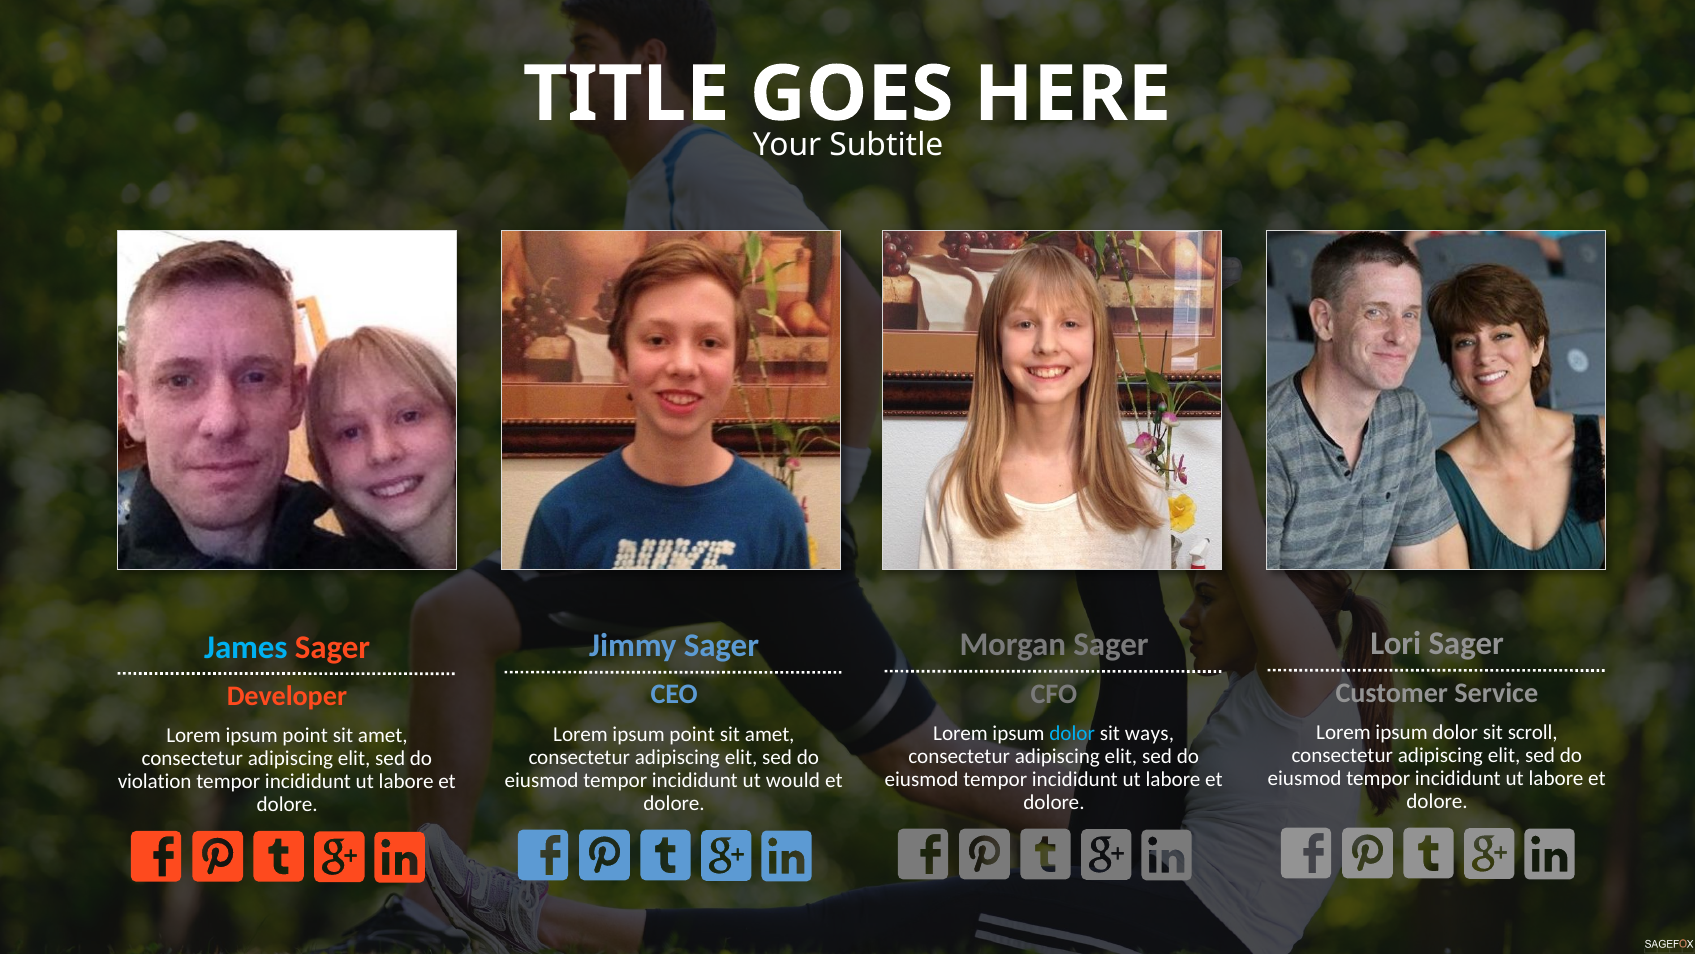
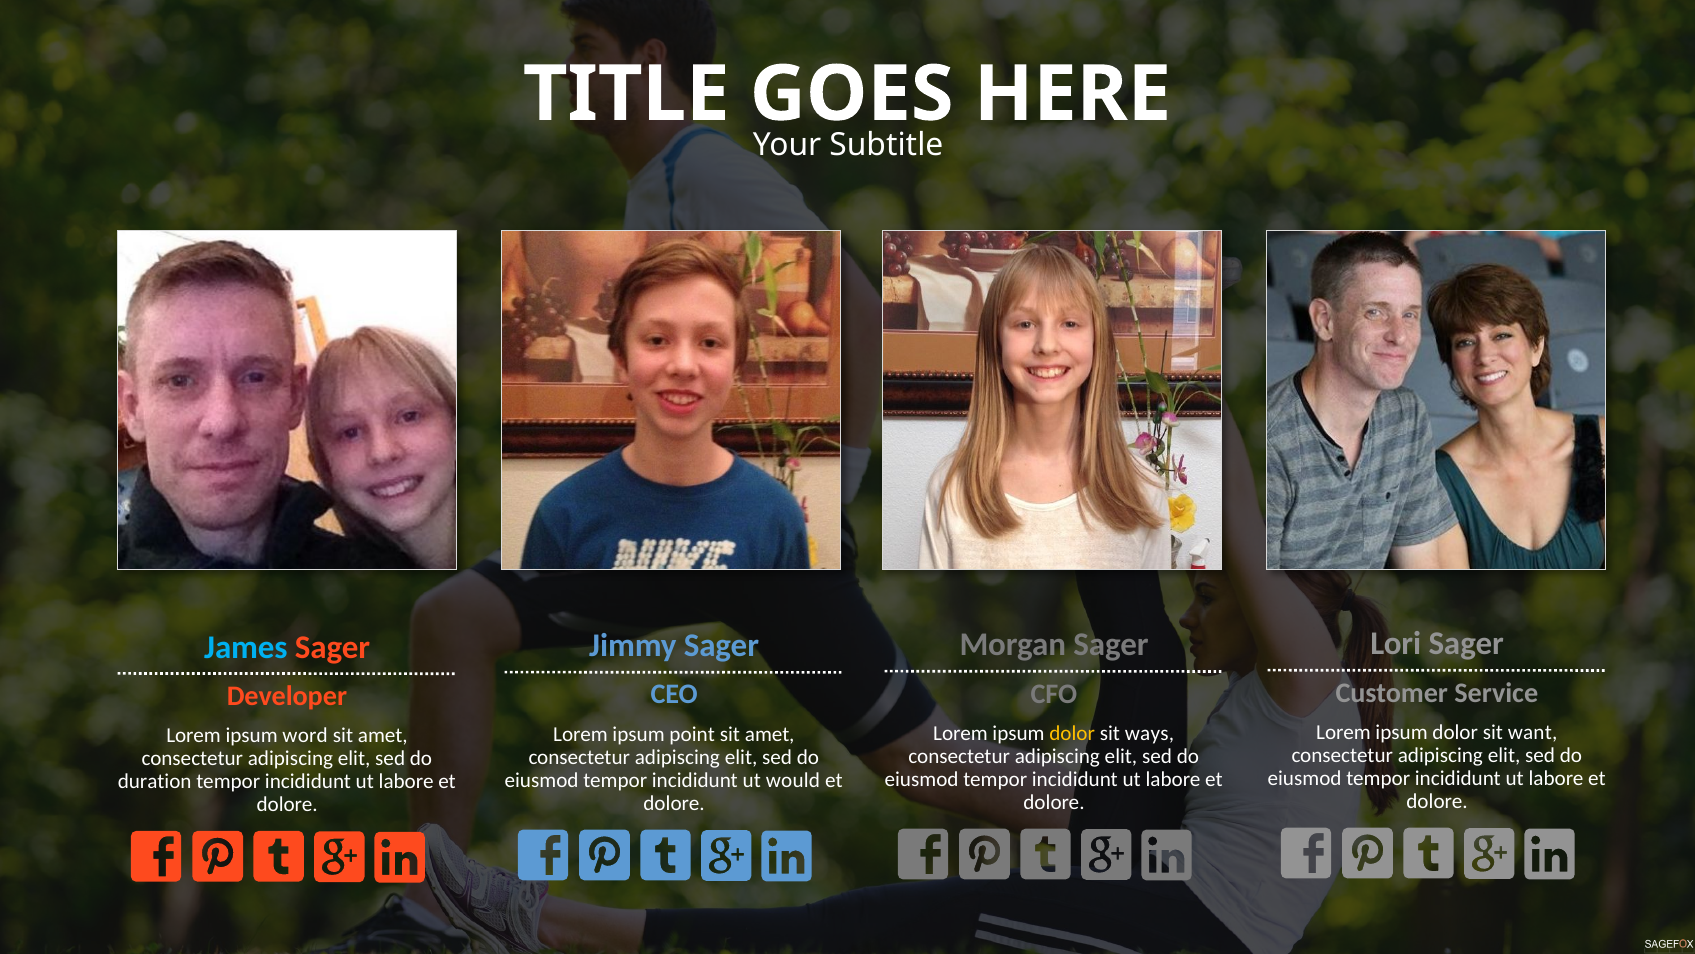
scroll: scroll -> want
dolor at (1072, 733) colour: light blue -> yellow
point at (305, 735): point -> word
violation: violation -> duration
